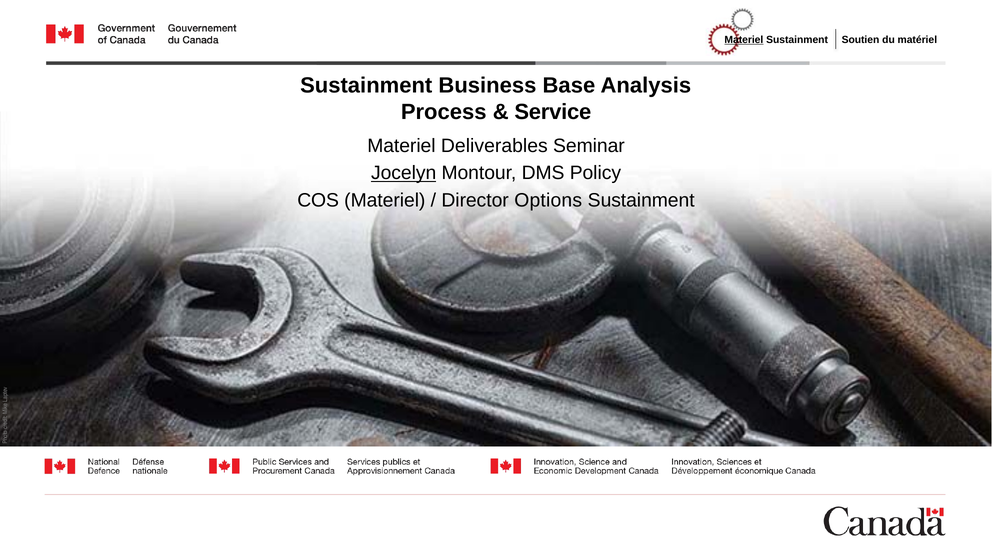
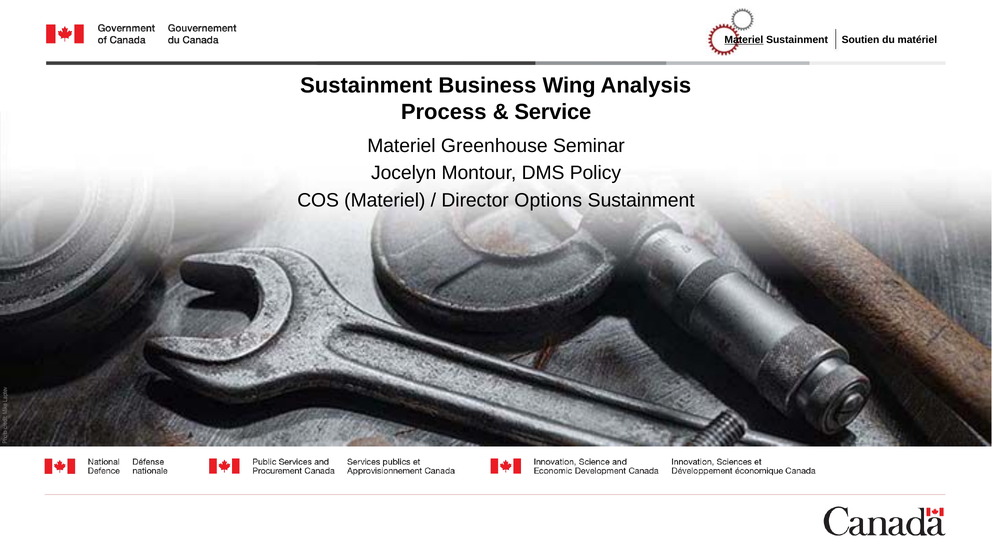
Base: Base -> Wing
Deliverables: Deliverables -> Greenhouse
Jocelyn underline: present -> none
